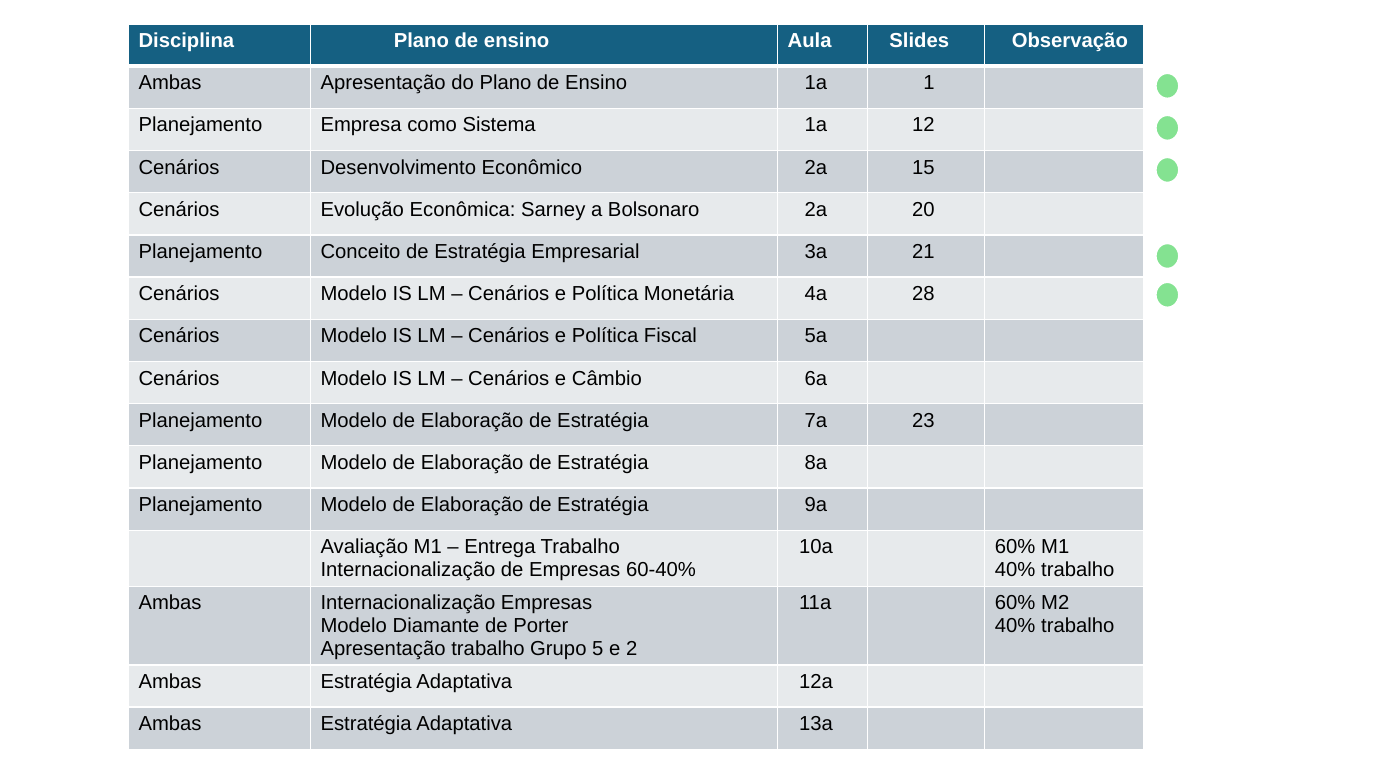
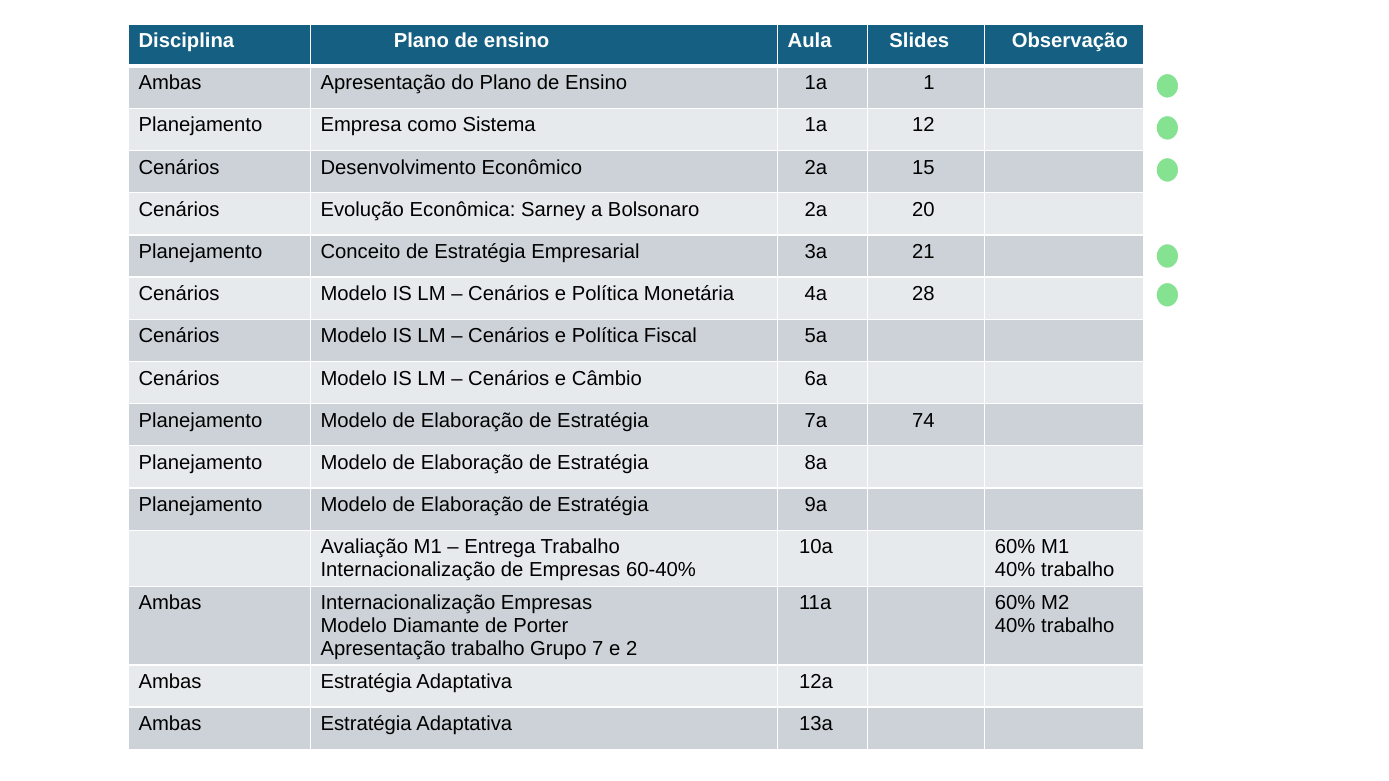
23: 23 -> 74
5: 5 -> 7
